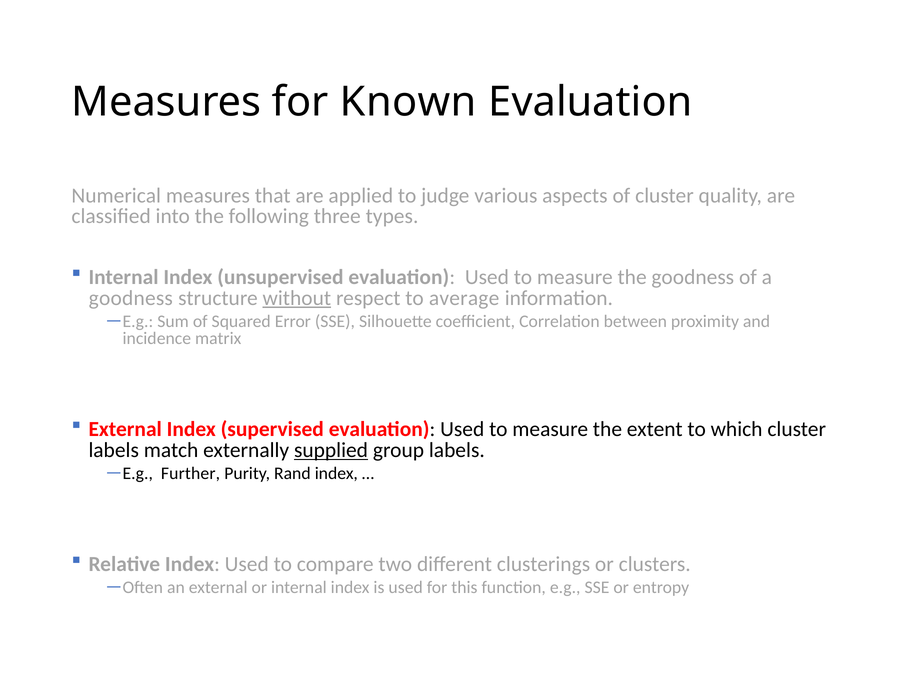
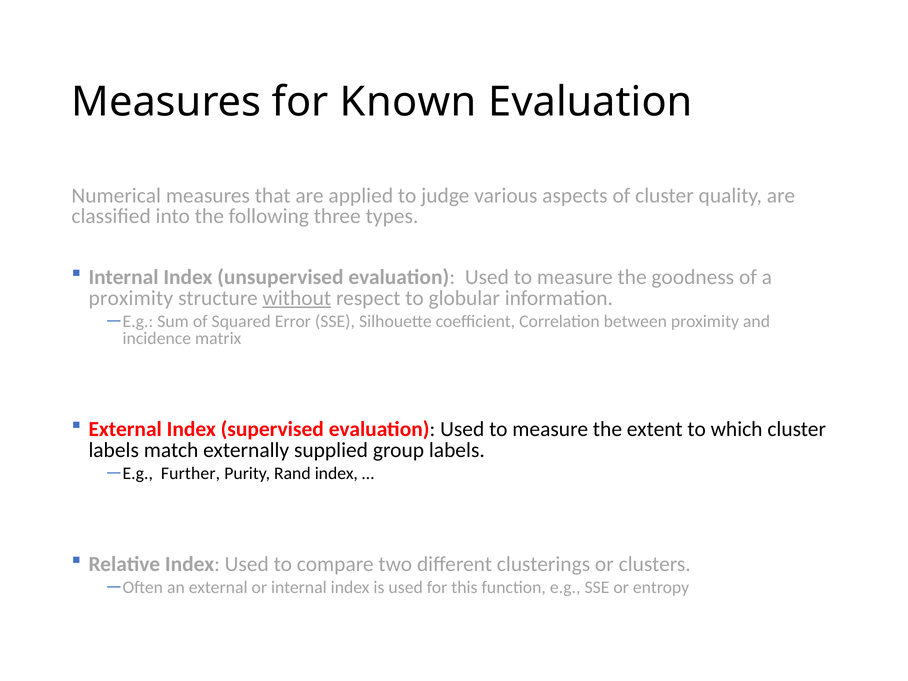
goodness at (131, 298): goodness -> proximity
average: average -> globular
supplied underline: present -> none
